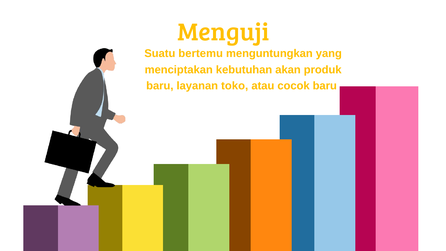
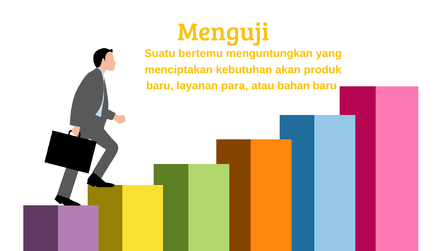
toko: toko -> para
cocok: cocok -> bahan
